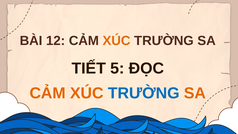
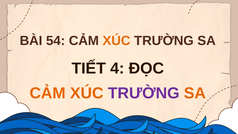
12: 12 -> 54
5: 5 -> 4
TRƯỜNG at (144, 93) colour: blue -> purple
